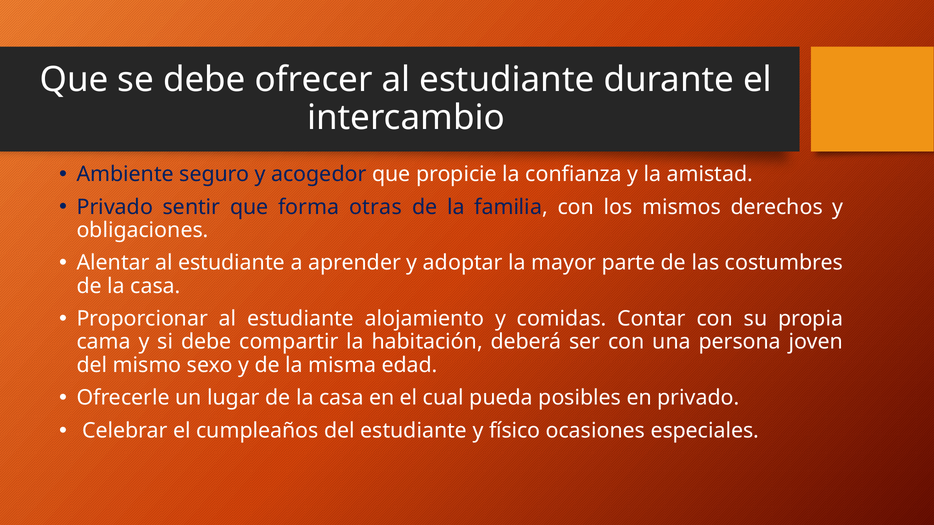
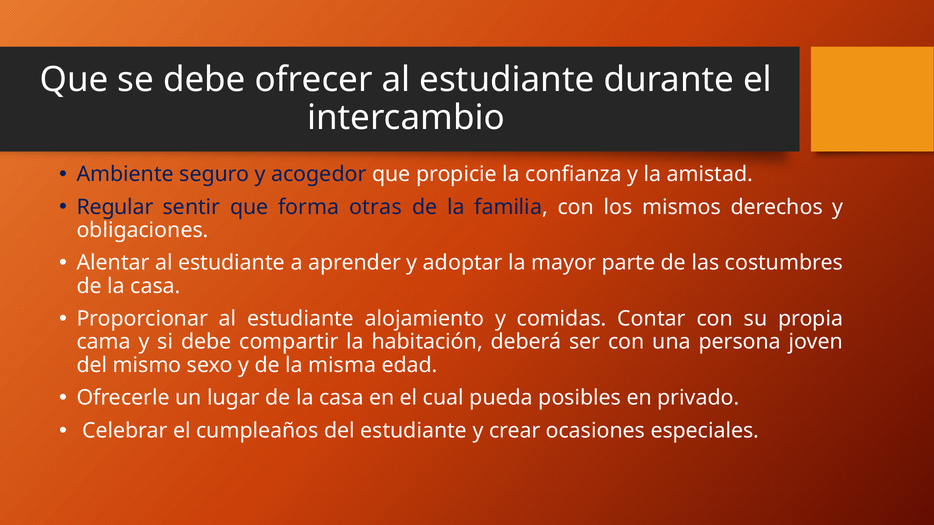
Privado at (115, 207): Privado -> Regular
físico: físico -> crear
